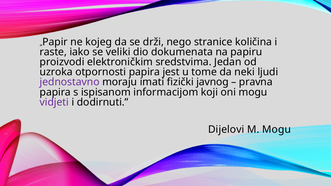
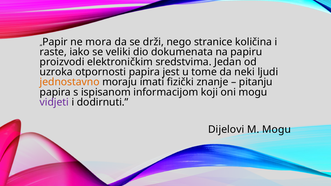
kojeg: kojeg -> mora
jednostavno colour: purple -> orange
javnog: javnog -> znanje
pravna: pravna -> pitanju
